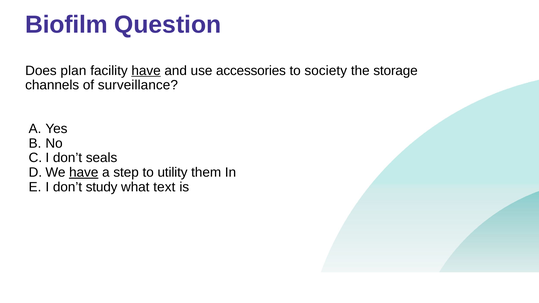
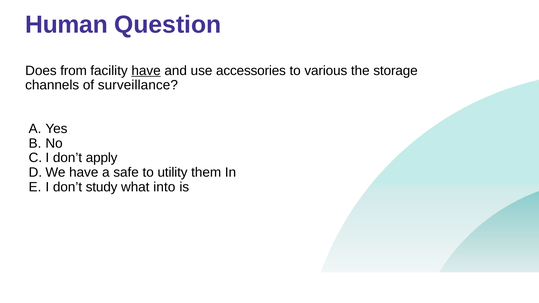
Biofilm: Biofilm -> Human
plan: plan -> from
society: society -> various
seals: seals -> apply
have at (84, 172) underline: present -> none
step: step -> safe
text: text -> into
